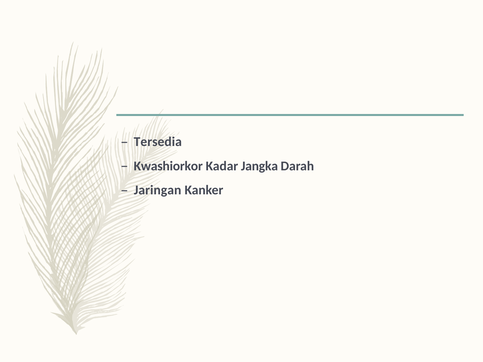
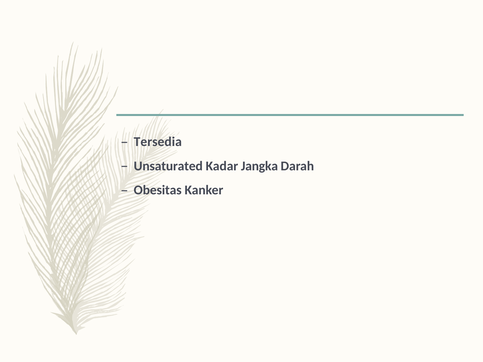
Kwashiorkor: Kwashiorkor -> Unsaturated
Jaringan: Jaringan -> Obesitas
